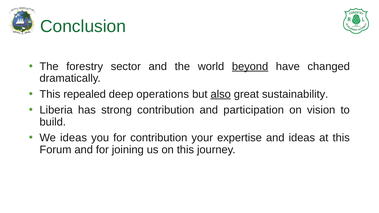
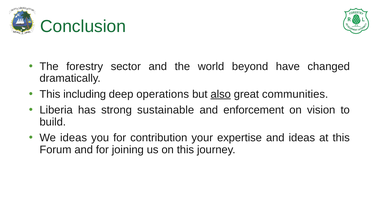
beyond underline: present -> none
repealed: repealed -> including
sustainability: sustainability -> communities
strong contribution: contribution -> sustainable
participation: participation -> enforcement
